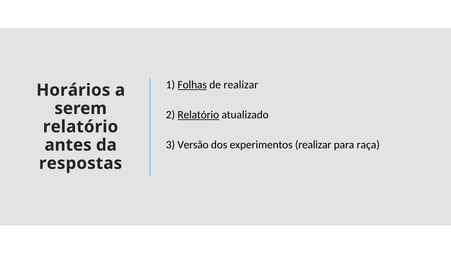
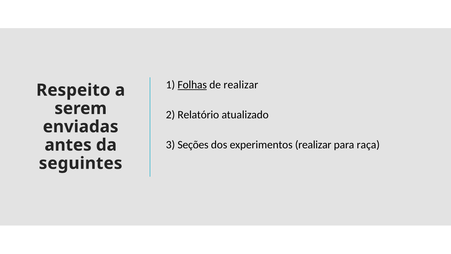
Horários: Horários -> Respeito
Relatório at (198, 115) underline: present -> none
relatório at (81, 127): relatório -> enviadas
Versão: Versão -> Seções
respostas: respostas -> seguintes
